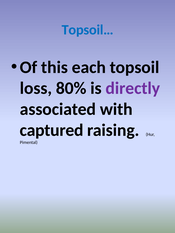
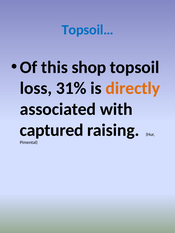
each: each -> shop
80%: 80% -> 31%
directly colour: purple -> orange
